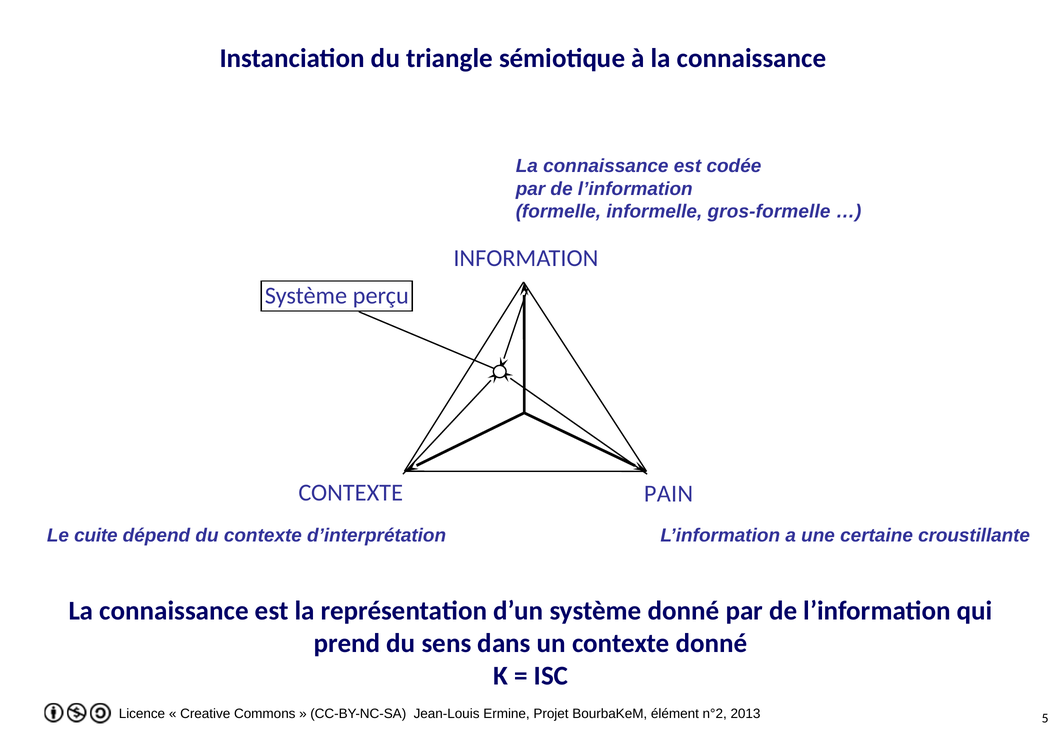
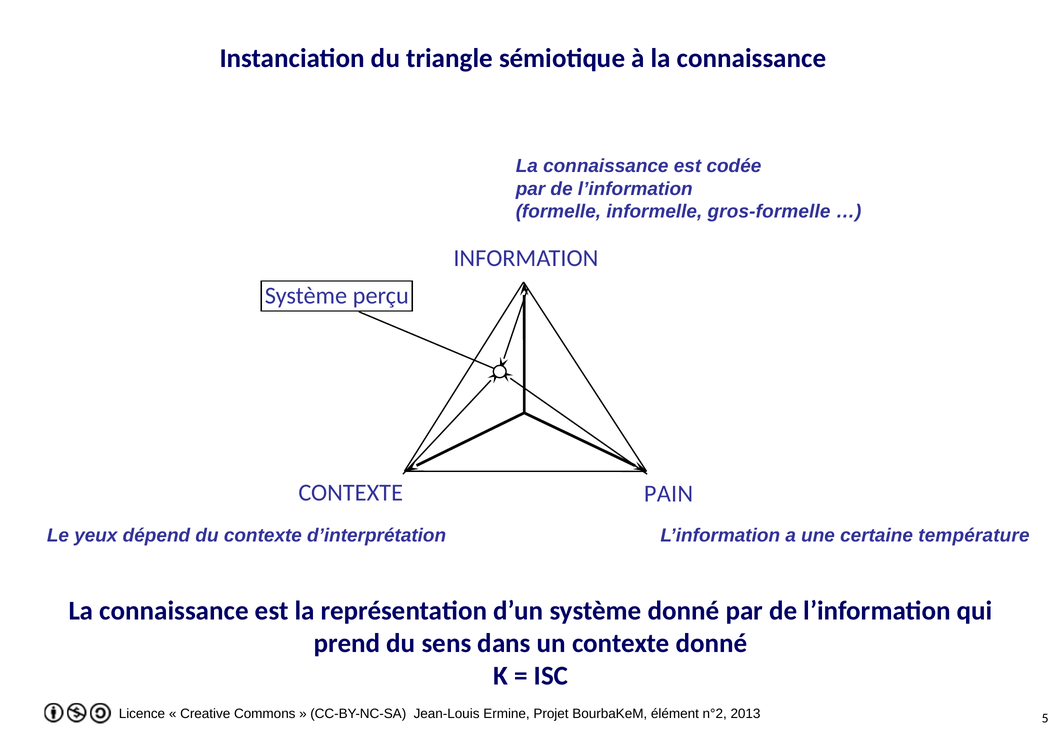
cuite: cuite -> yeux
croustillante: croustillante -> température
